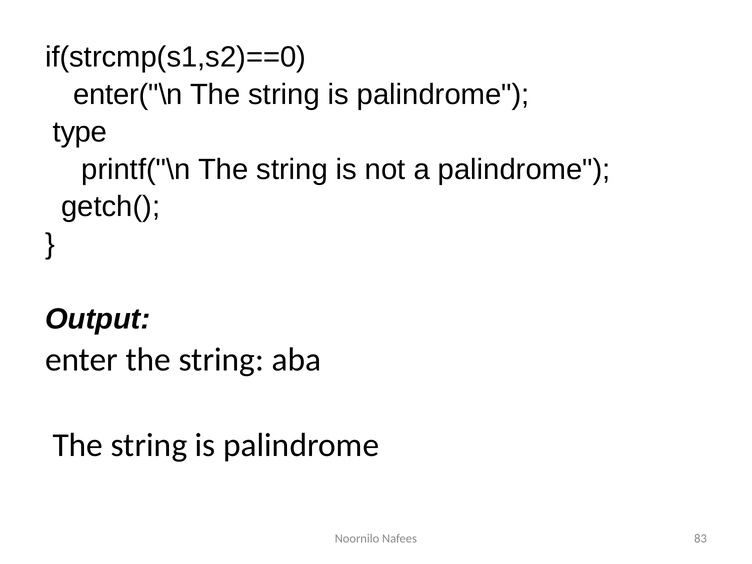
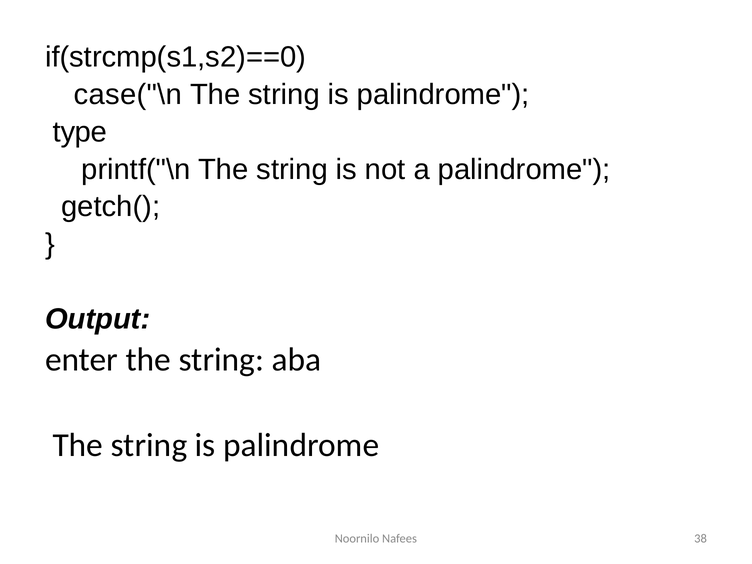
enter("\n: enter("\n -> case("\n
83: 83 -> 38
